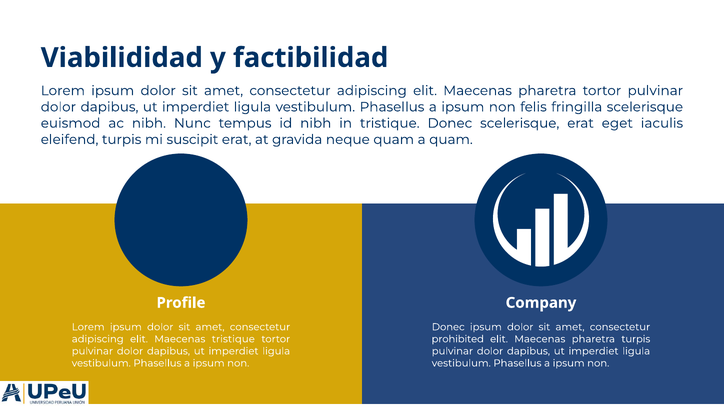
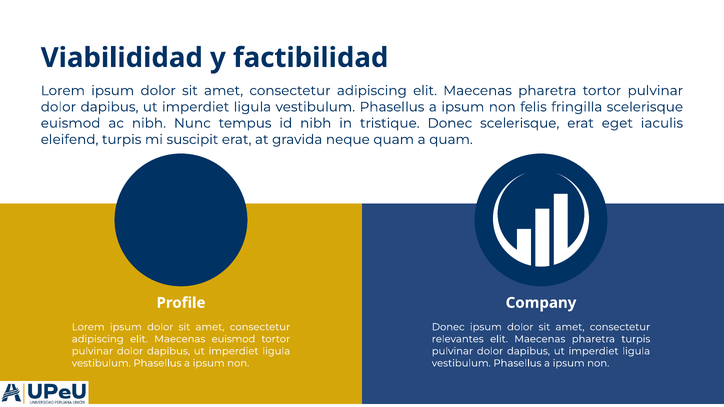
Maecenas tristique: tristique -> euismod
prohibited: prohibited -> relevantes
